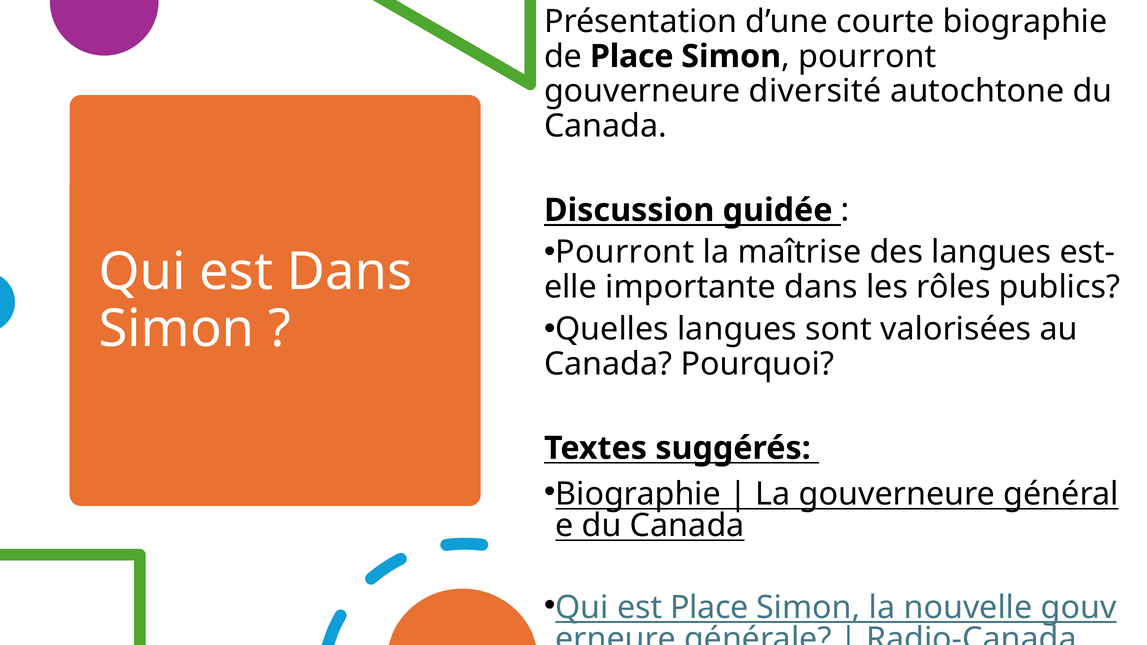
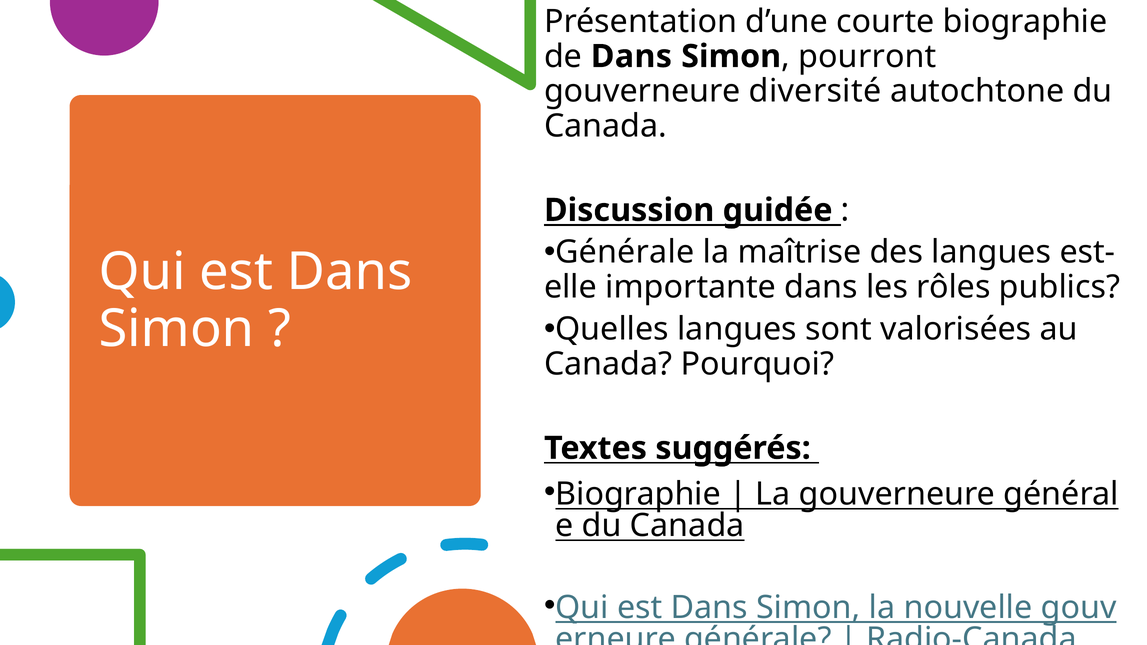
de Place: Place -> Dans
Pourront at (625, 252): Pourront -> Générale
Place at (709, 608): Place -> Dans
